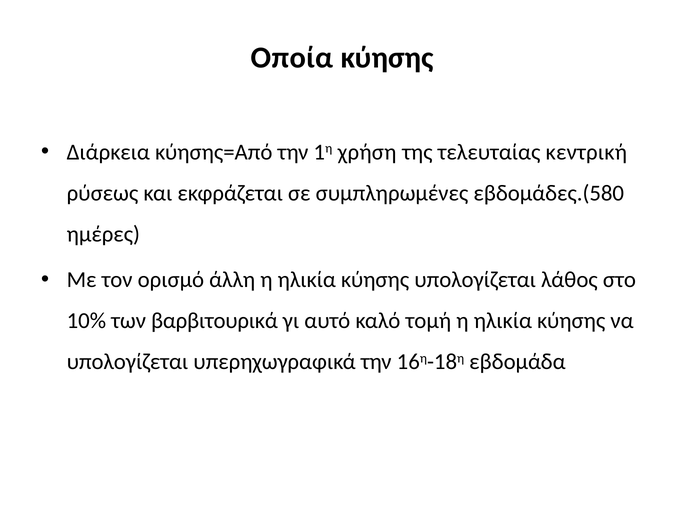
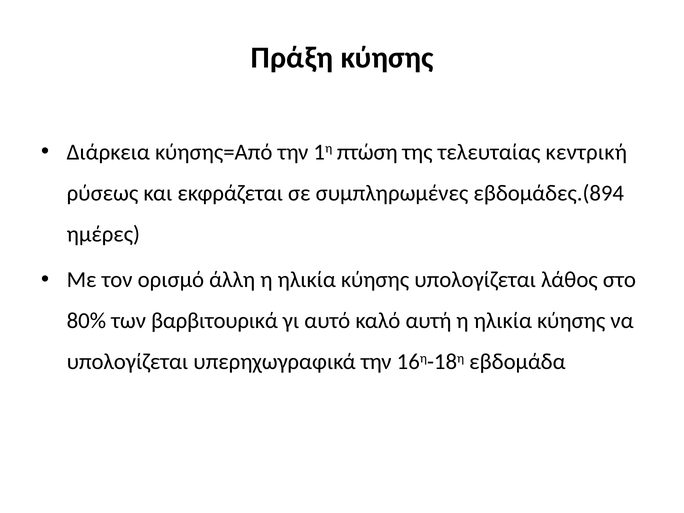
Οποία: Οποία -> Πράξη
χρήση: χρήση -> πτώση
εβδομάδες.(580: εβδομάδες.(580 -> εβδομάδες.(894
10%: 10% -> 80%
τομή: τομή -> αυτή
